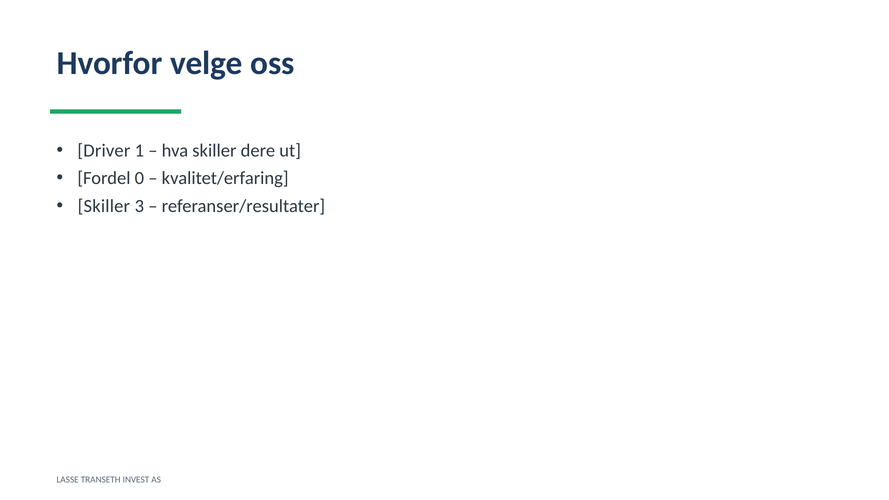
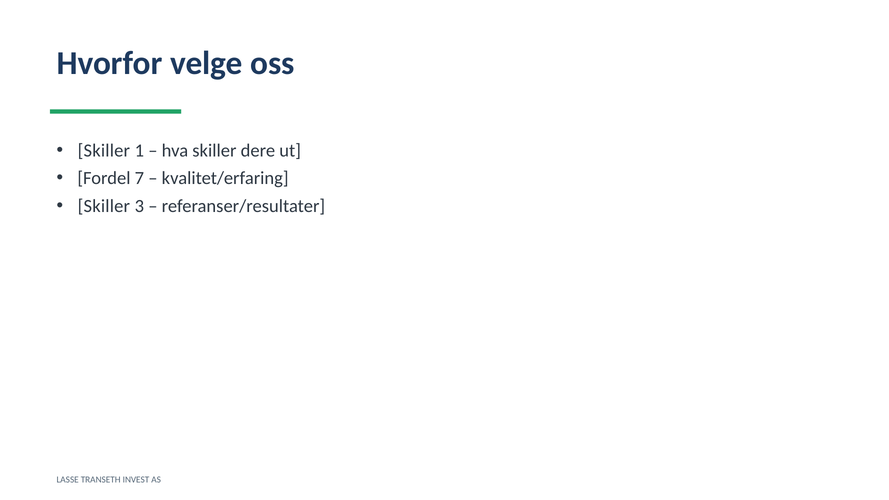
Driver at (104, 151): Driver -> Skiller
0: 0 -> 7
